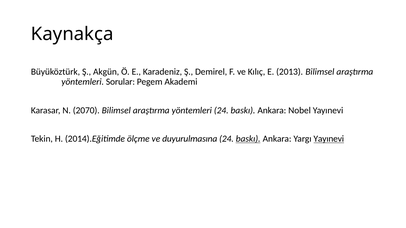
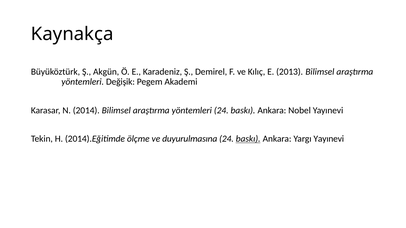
Sorular: Sorular -> Değişik
2070: 2070 -> 2014
Yayınevi at (329, 139) underline: present -> none
